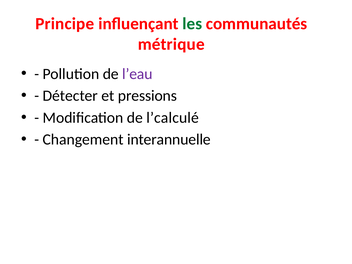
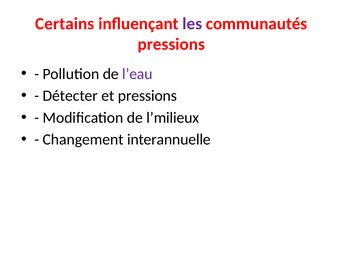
Principe: Principe -> Certains
les colour: green -> purple
métrique at (171, 44): métrique -> pressions
l’calculé: l’calculé -> l’milieux
